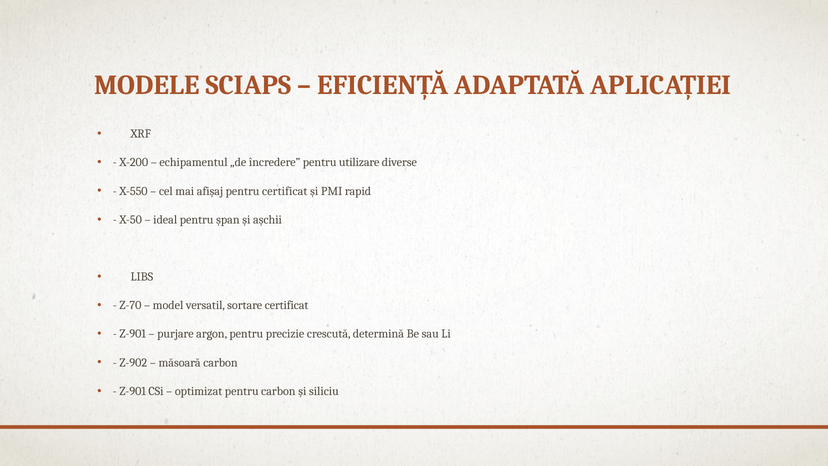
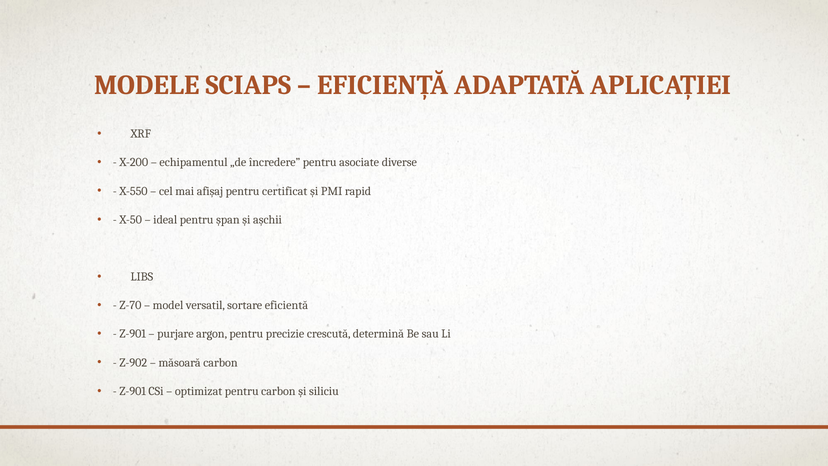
utilizare: utilizare -> asociate
sortare certificat: certificat -> eficientă
